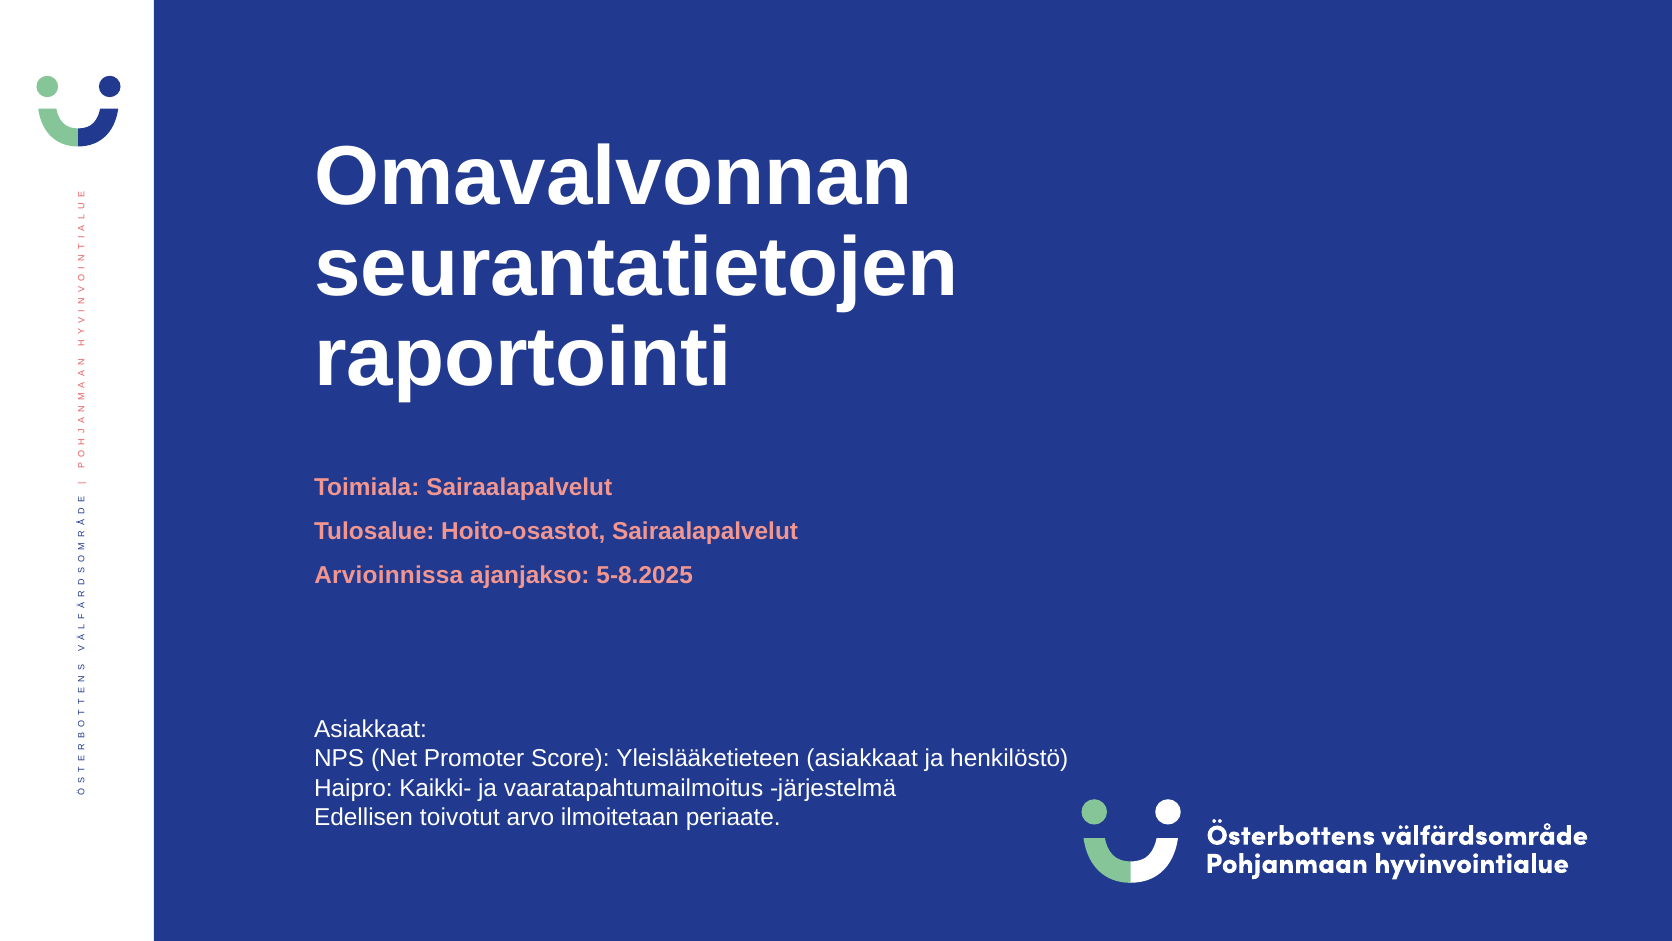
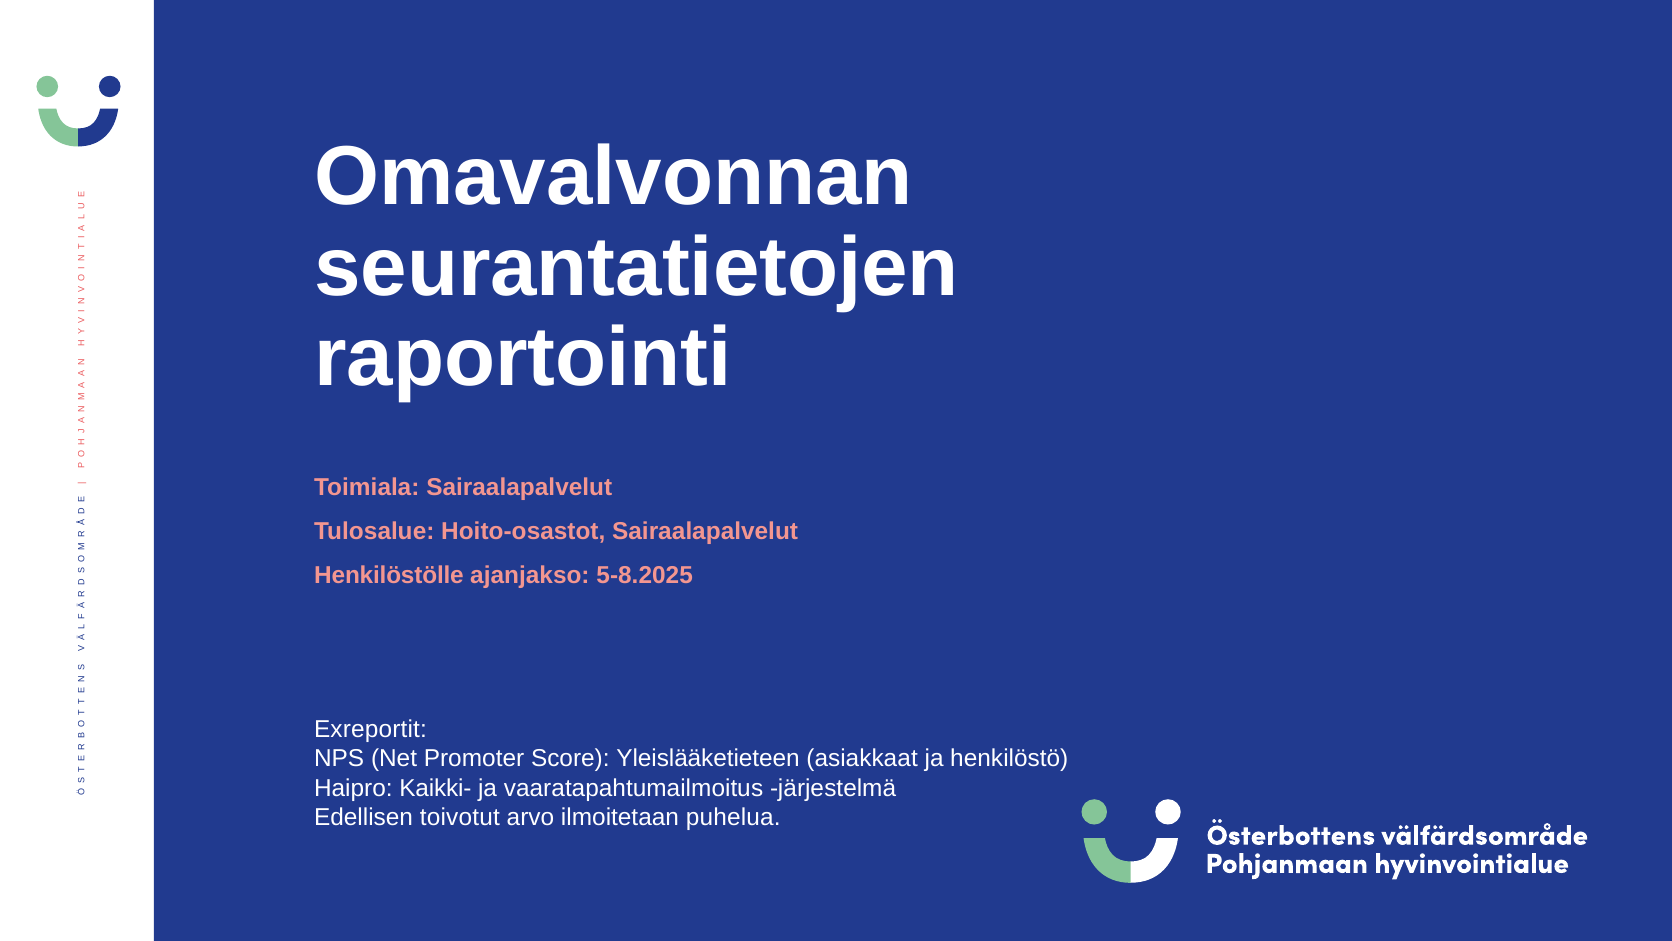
Arvioinnissa: Arvioinnissa -> Henkilöstölle
Asiakkaat at (371, 729): Asiakkaat -> Exreportit
periaate: periaate -> puhelua
